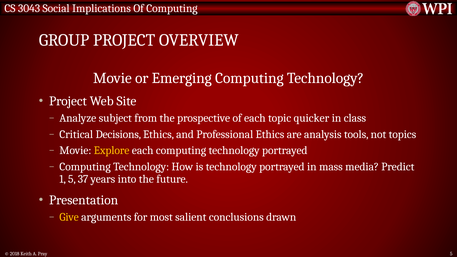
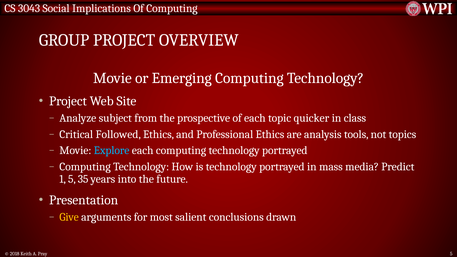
Decisions: Decisions -> Followed
Explore colour: yellow -> light blue
37: 37 -> 35
